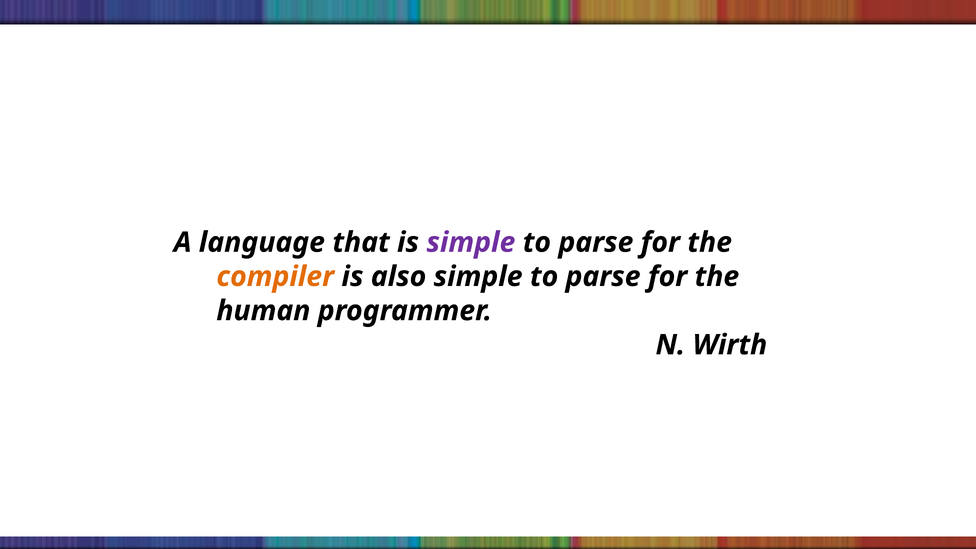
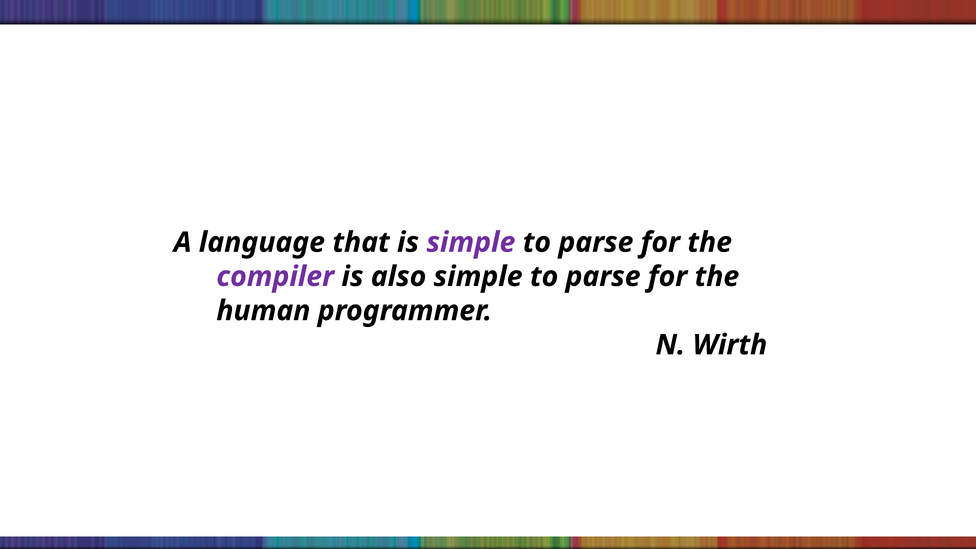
compiler colour: orange -> purple
